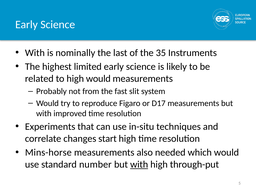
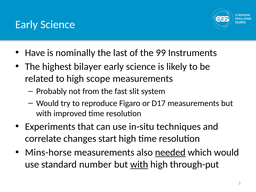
With at (35, 53): With -> Have
35: 35 -> 99
limited: limited -> bilayer
high would: would -> scope
needed underline: none -> present
